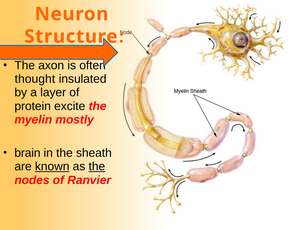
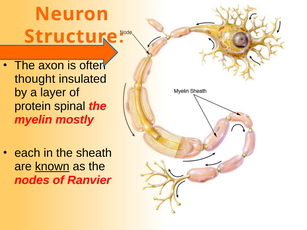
excite: excite -> spinal
brain: brain -> each
the at (97, 167) underline: present -> none
